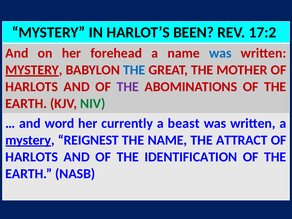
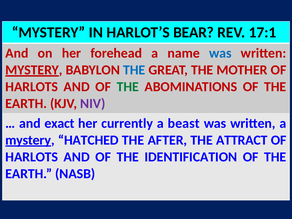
BEEN: BEEN -> BEAR
17:2: 17:2 -> 17:1
THE at (128, 87) colour: purple -> green
NIV colour: green -> purple
word: word -> exact
REIGNEST: REIGNEST -> HATCHED
THE NAME: NAME -> AFTER
